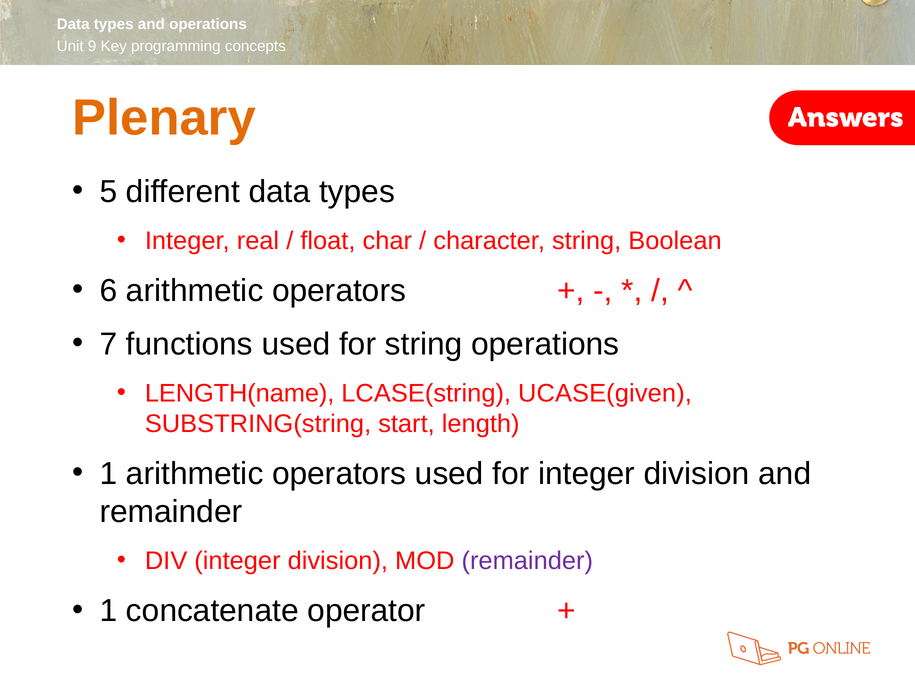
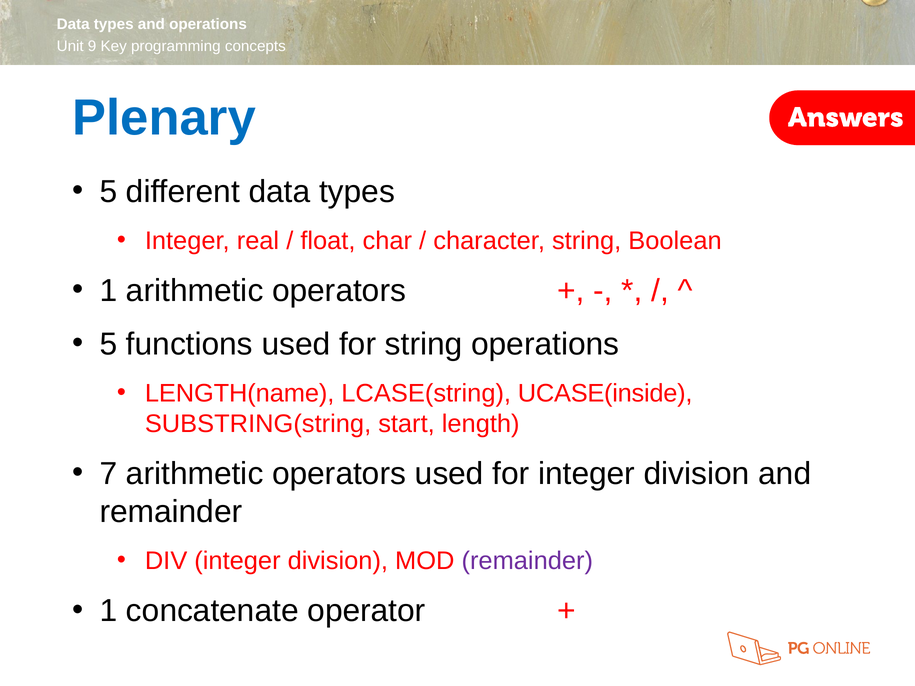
Plenary colour: orange -> blue
6 at (108, 291): 6 -> 1
7 at (108, 344): 7 -> 5
UCASE(given: UCASE(given -> UCASE(inside
1 at (108, 474): 1 -> 7
